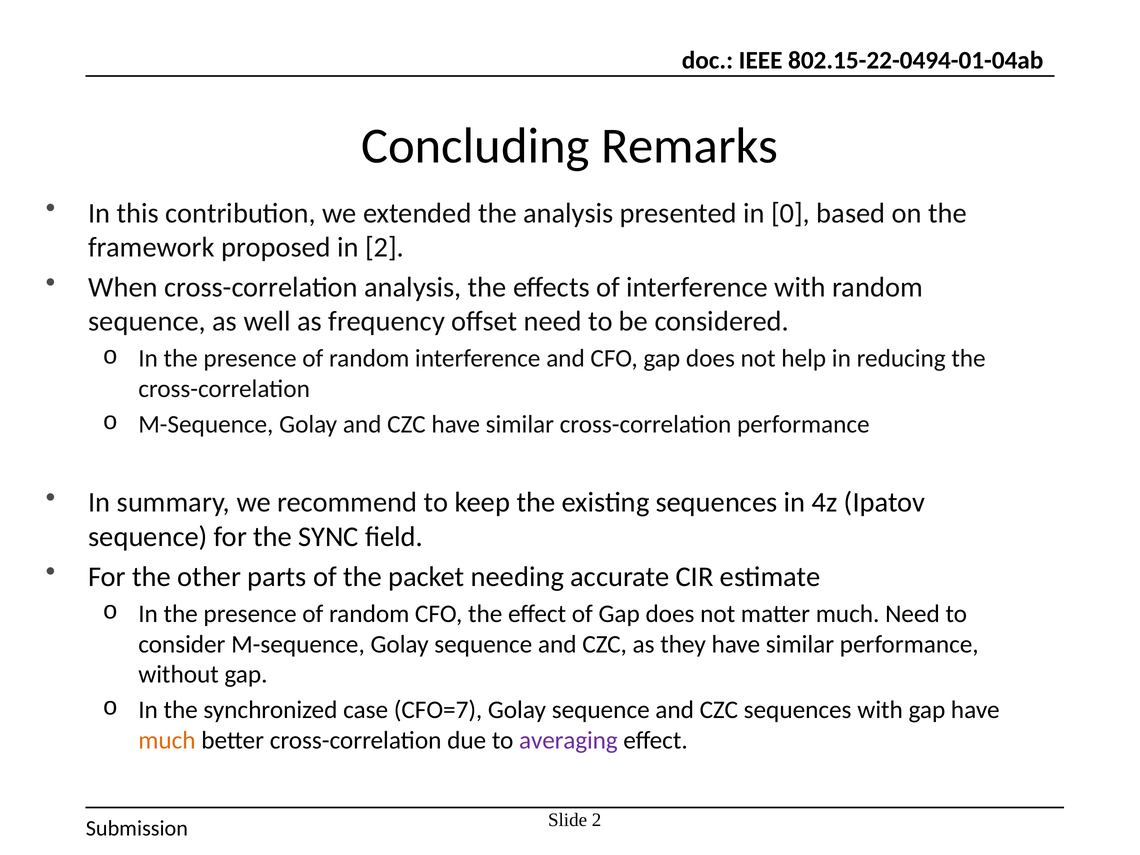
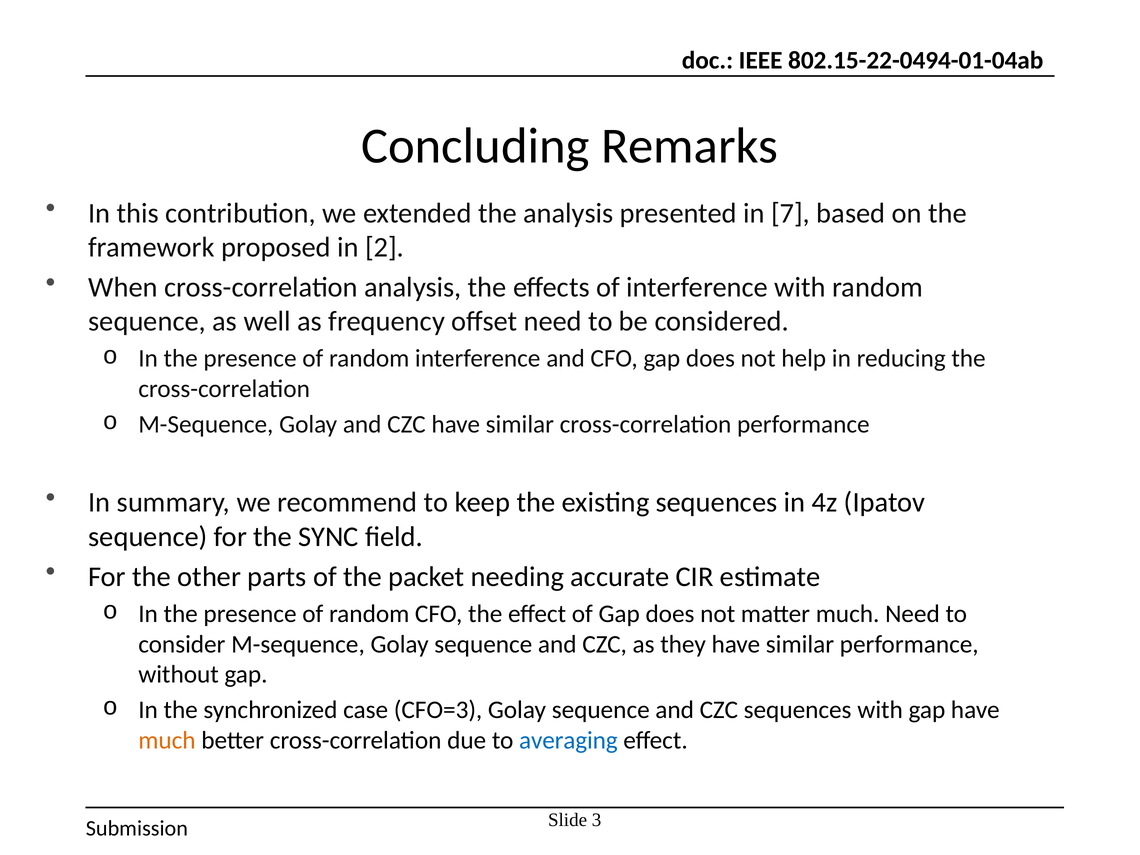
0: 0 -> 7
CFO=7: CFO=7 -> CFO=3
averaging colour: purple -> blue
Slide 2: 2 -> 3
